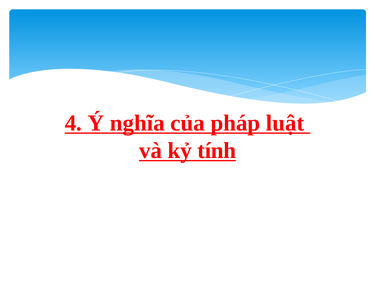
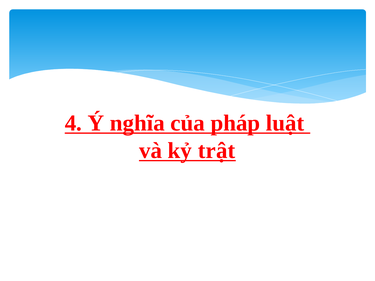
tính: tính -> trật
